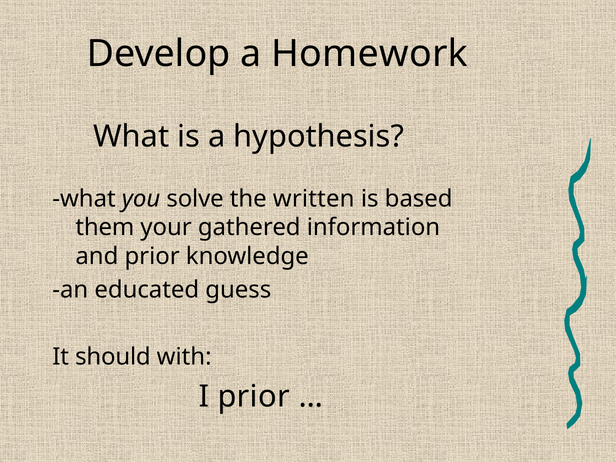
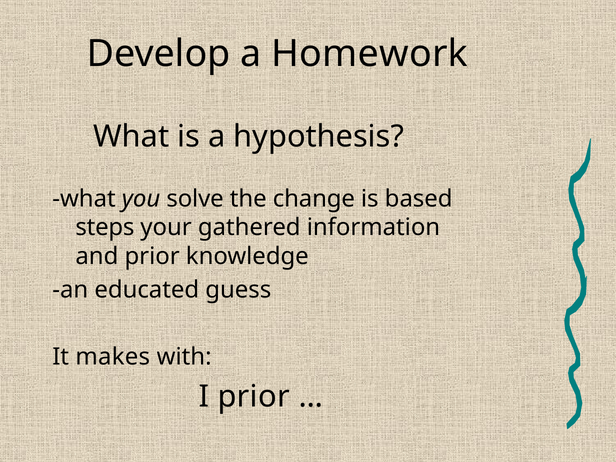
written: written -> change
them: them -> steps
should: should -> makes
